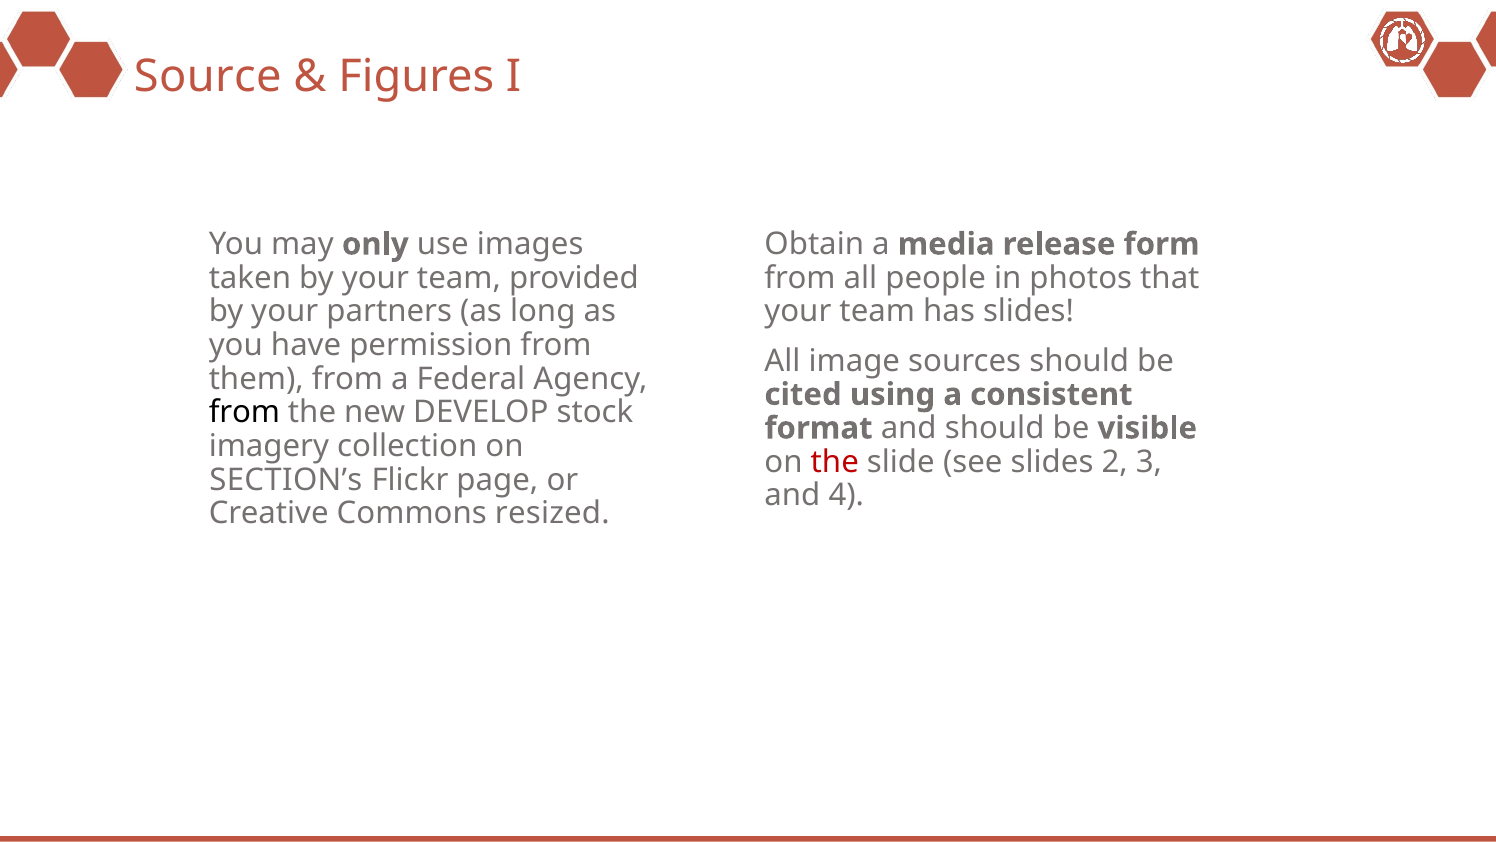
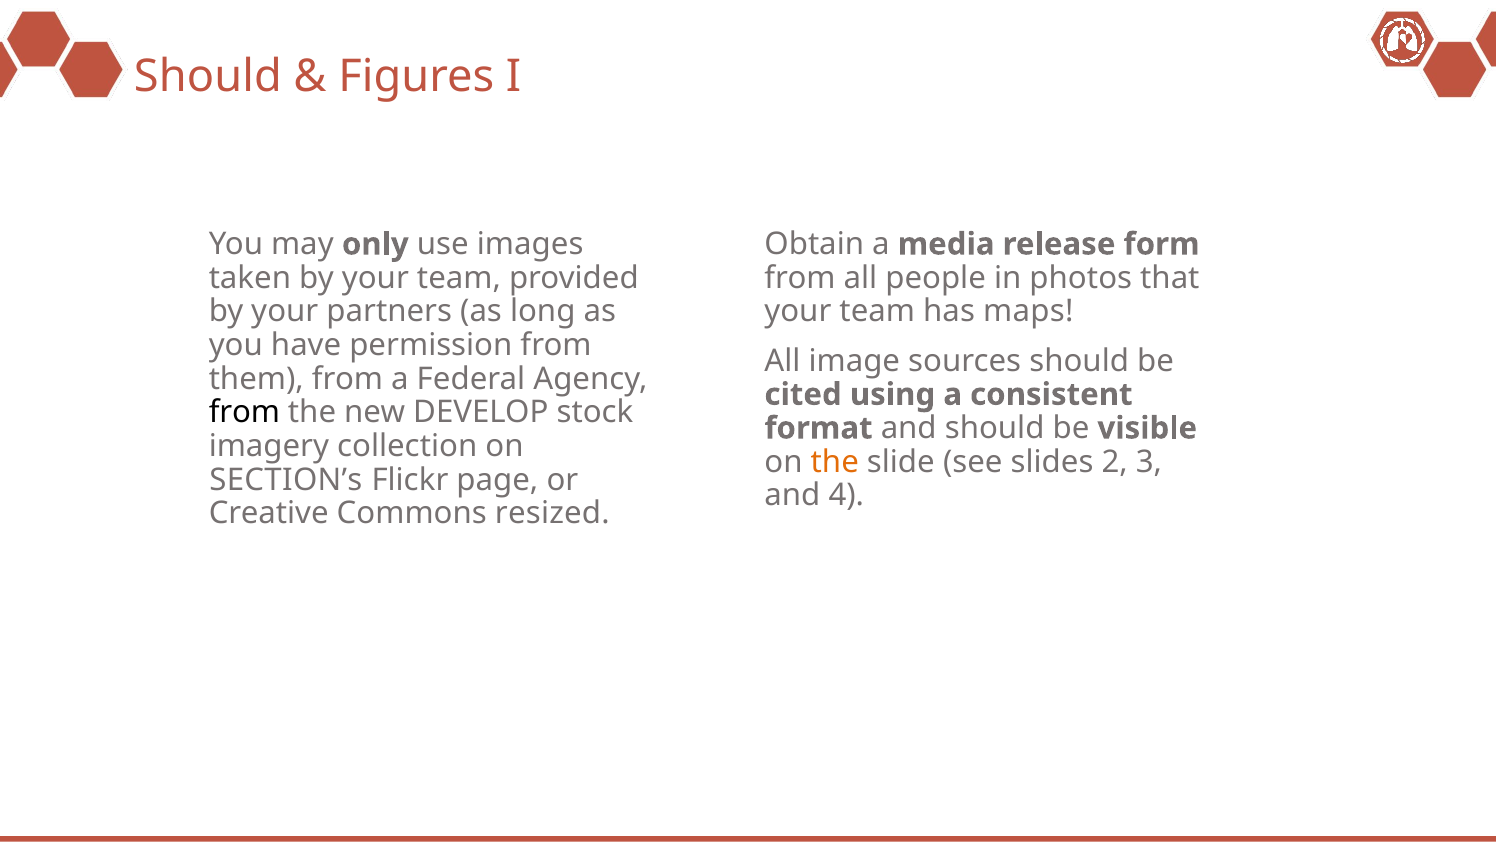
Source at (208, 76): Source -> Should
has slides: slides -> maps
the at (835, 462) colour: red -> orange
